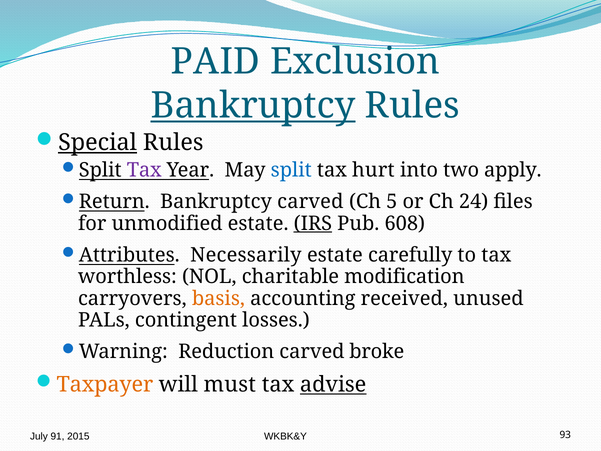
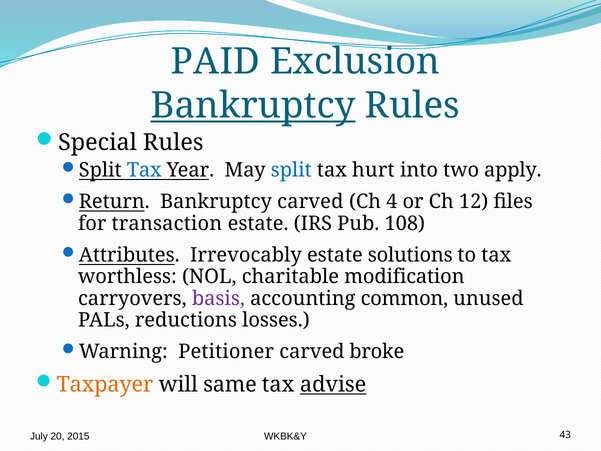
Special underline: present -> none
Tax at (144, 170) colour: purple -> blue
5: 5 -> 4
24: 24 -> 12
unmodified: unmodified -> transaction
IRS underline: present -> none
608: 608 -> 108
Necessarily: Necessarily -> Irrevocably
carefully: carefully -> solutions
basis colour: orange -> purple
received: received -> common
contingent: contingent -> reductions
Reduction: Reduction -> Petitioner
must: must -> same
91: 91 -> 20
93: 93 -> 43
